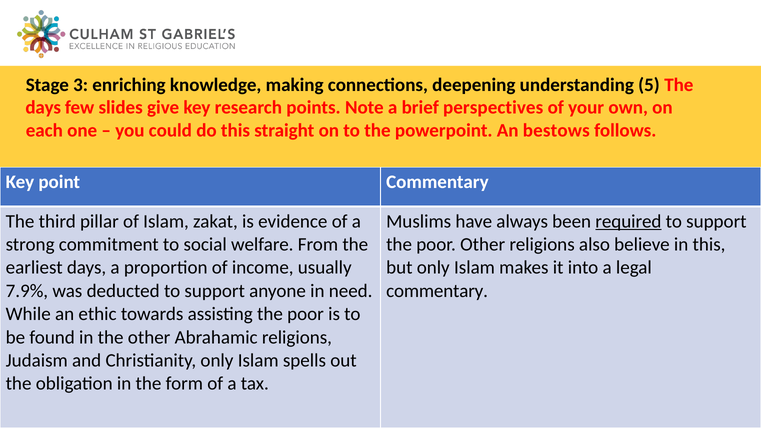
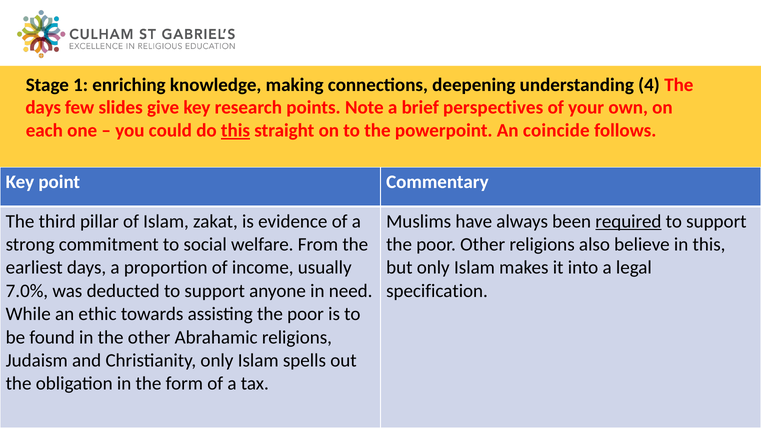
3: 3 -> 1
5: 5 -> 4
this at (235, 131) underline: none -> present
bestows: bestows -> coincide
7.9%: 7.9% -> 7.0%
commentary at (437, 291): commentary -> specification
